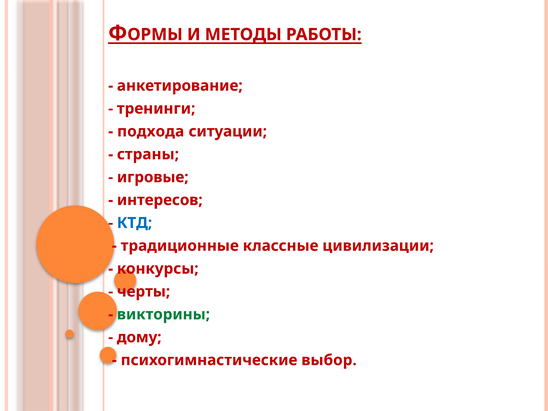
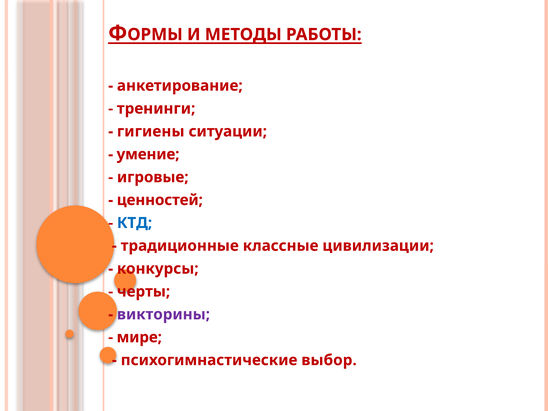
подхода: подхода -> гигиены
страны: страны -> умение
интересов: интересов -> ценностей
викторины colour: green -> purple
дому: дому -> мире
